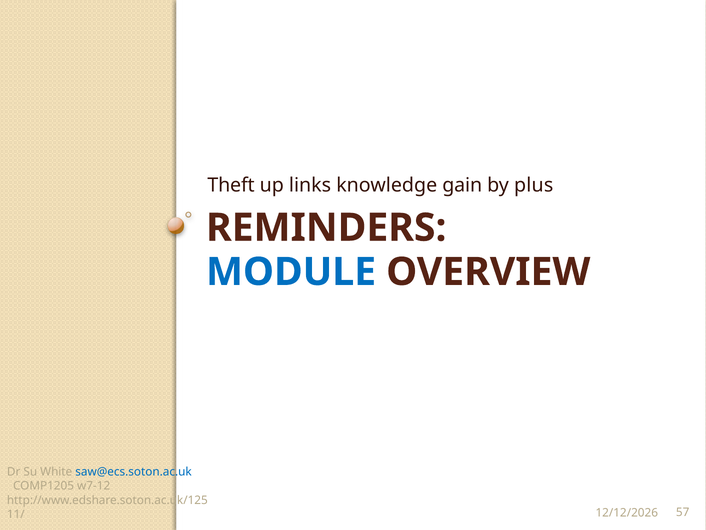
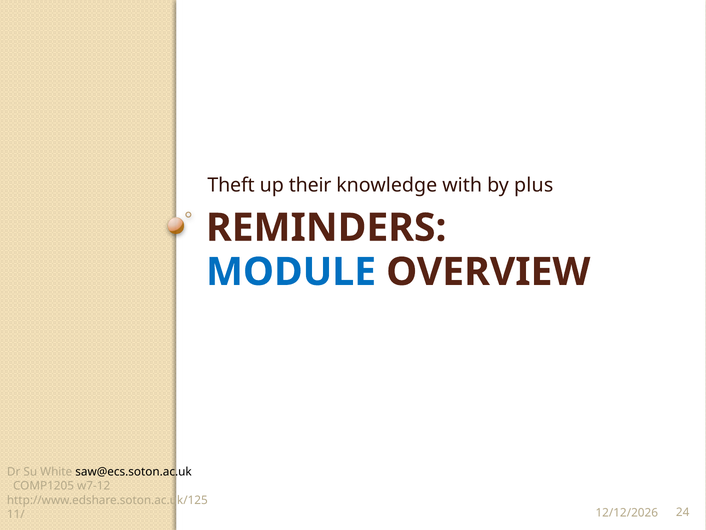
links: links -> their
gain: gain -> with
saw@ecs.soton.ac.uk colour: blue -> black
57: 57 -> 24
